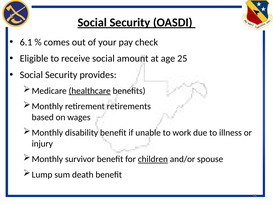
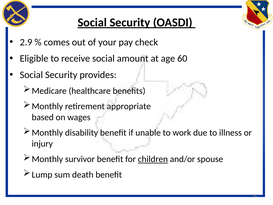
6.1: 6.1 -> 2.9
25: 25 -> 60
healthcare underline: present -> none
retirements: retirements -> appropriate
